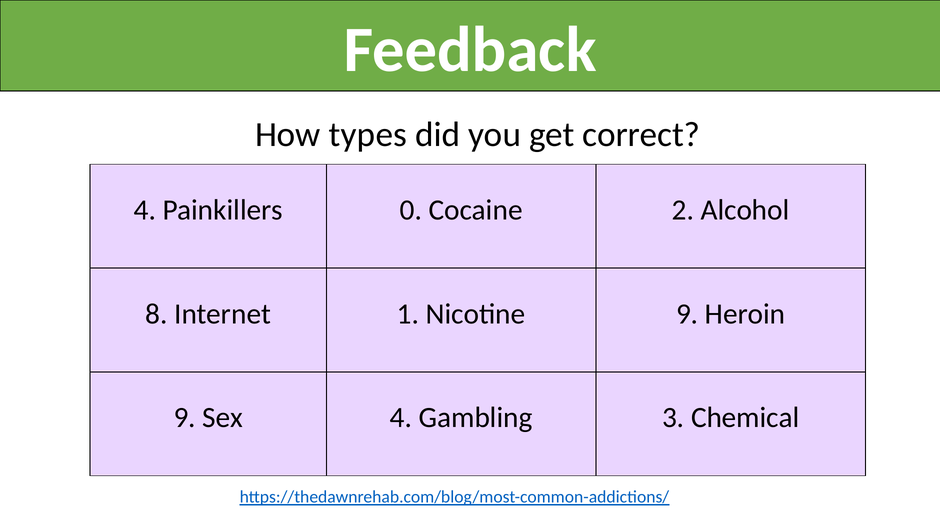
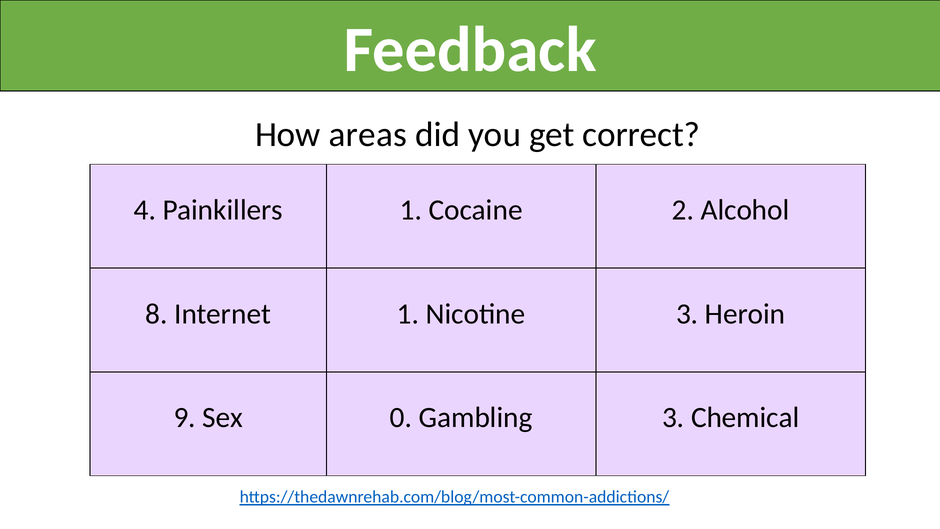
types: types -> areas
Painkillers 0: 0 -> 1
Nicotine 9: 9 -> 3
Sex 4: 4 -> 0
